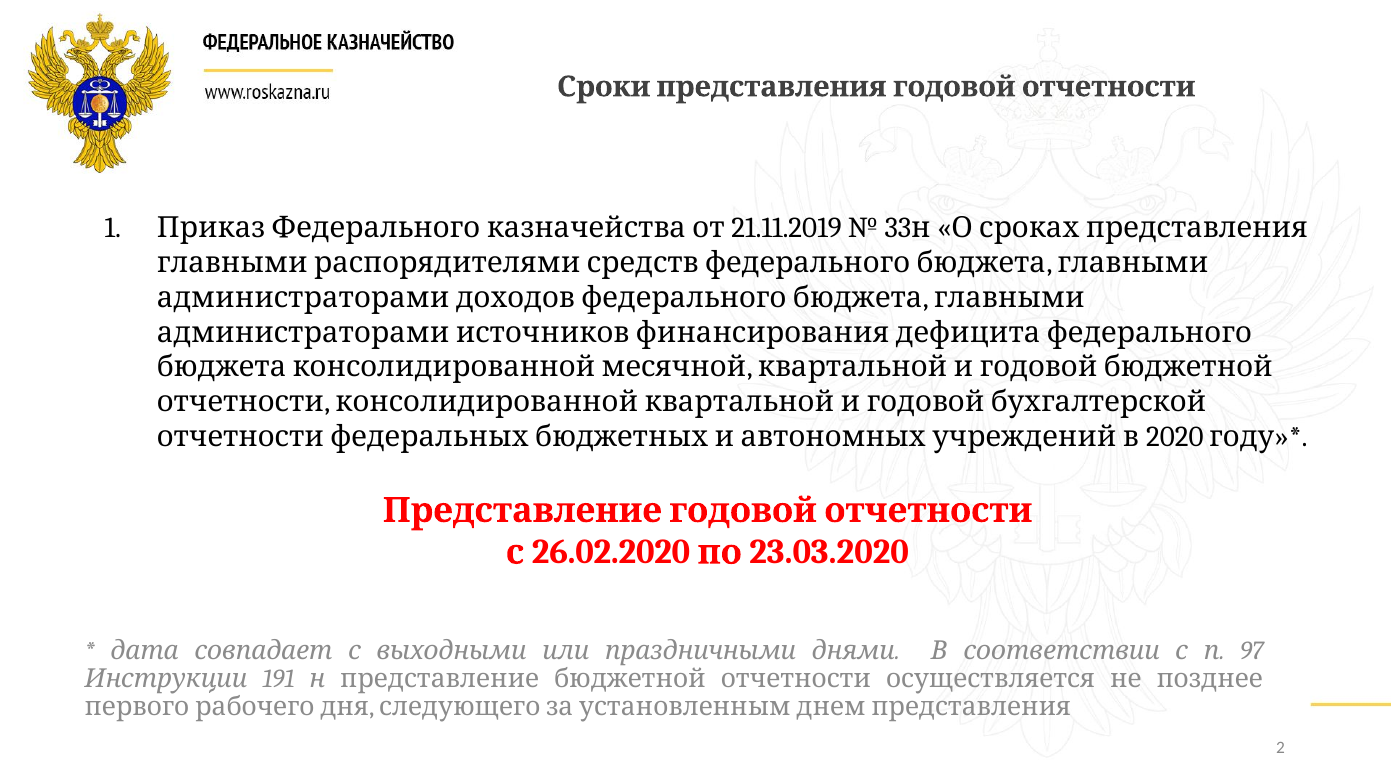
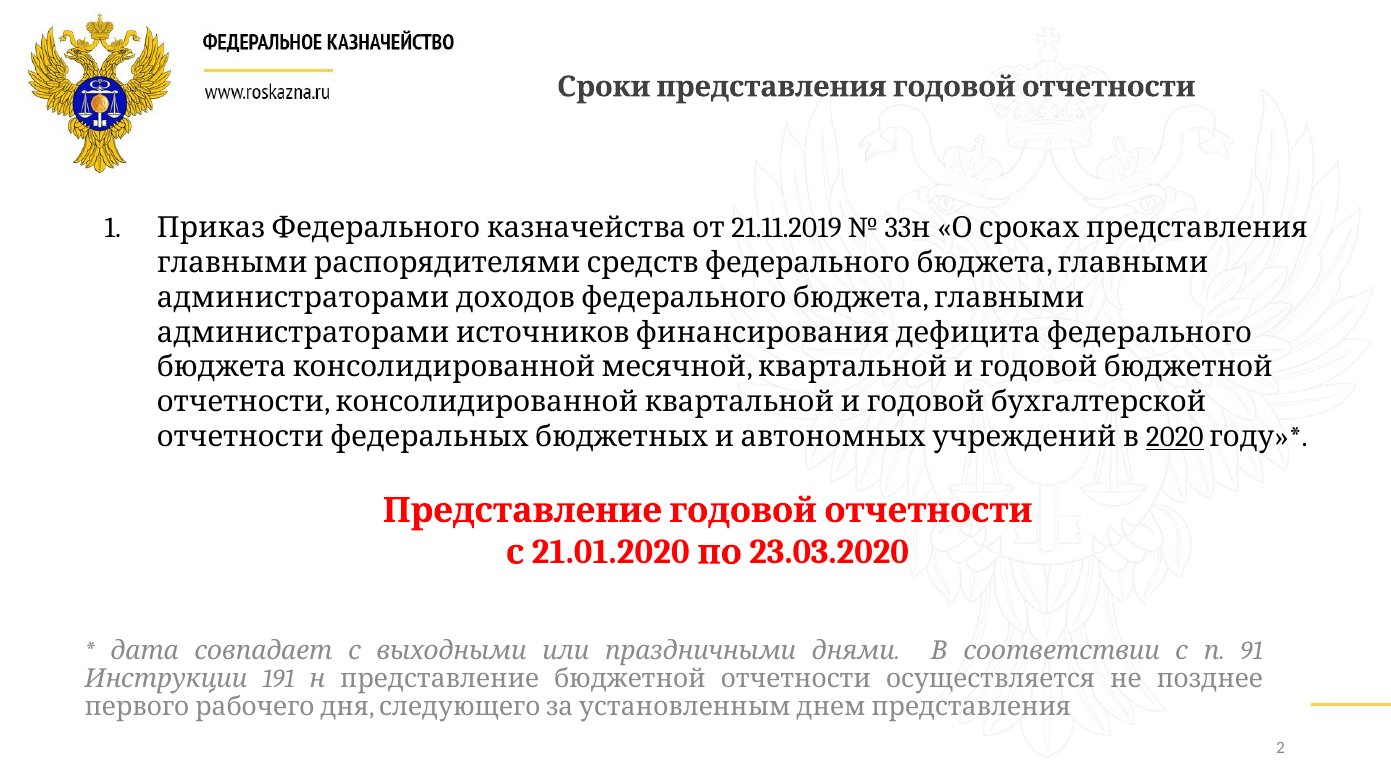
2020 underline: none -> present
26.02.2020: 26.02.2020 -> 21.01.2020
97: 97 -> 91
